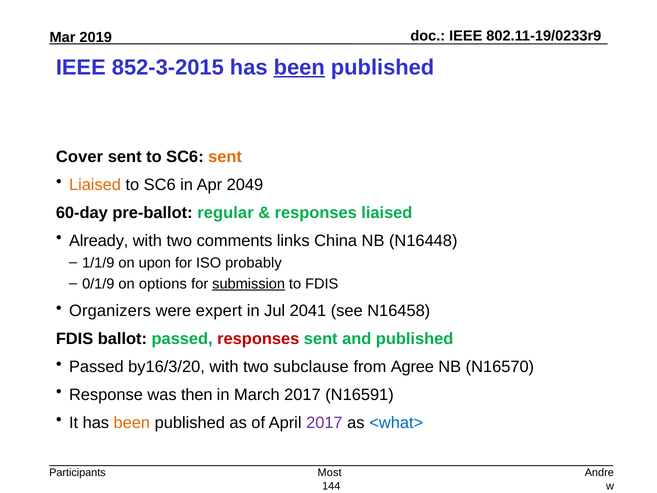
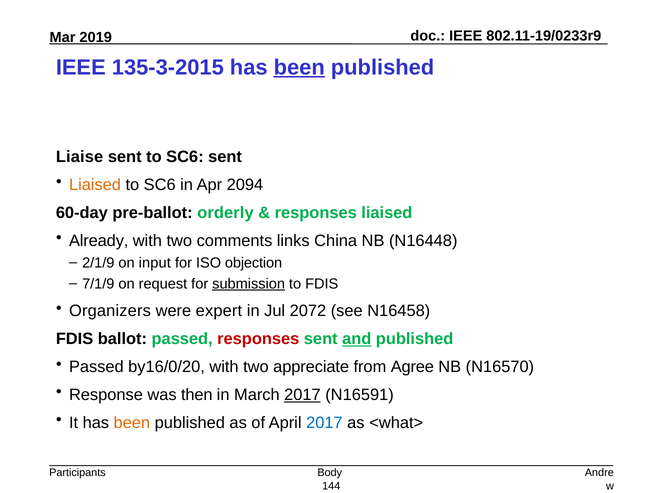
852-3-2015: 852-3-2015 -> 135-3-2015
Cover: Cover -> Liaise
sent at (225, 157) colour: orange -> black
2049: 2049 -> 2094
regular: regular -> orderly
1/1/9: 1/1/9 -> 2/1/9
upon: upon -> input
probably: probably -> objection
0/1/9: 0/1/9 -> 7/1/9
options: options -> request
2041: 2041 -> 2072
and underline: none -> present
by16/3/20: by16/3/20 -> by16/0/20
subclause: subclause -> appreciate
2017 at (302, 395) underline: none -> present
2017 at (324, 422) colour: purple -> blue
<what> colour: blue -> black
Most: Most -> Body
